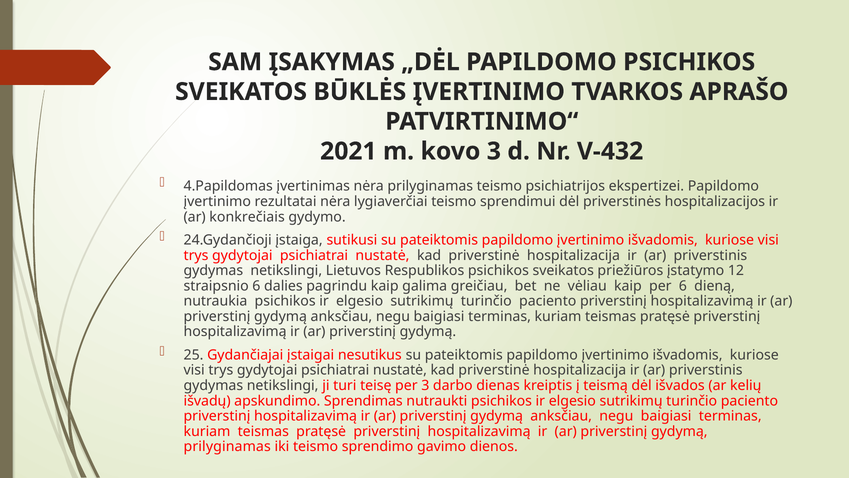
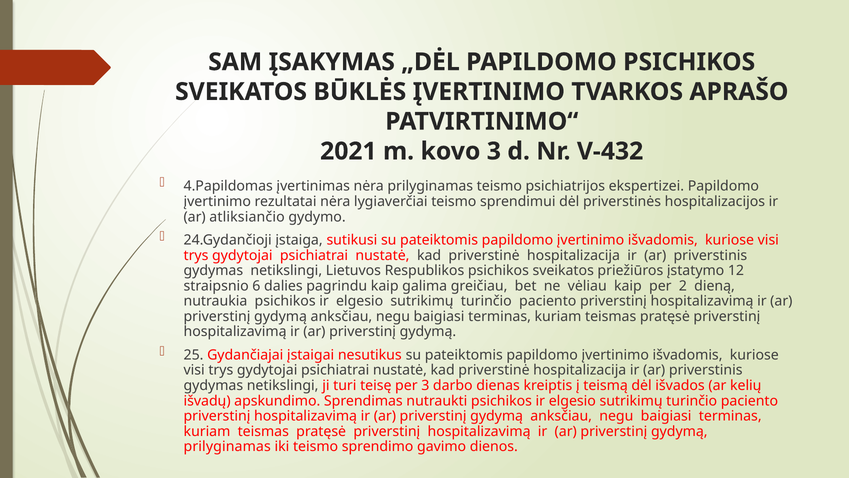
konkrečiais: konkrečiais -> atliksiančio
per 6: 6 -> 2
